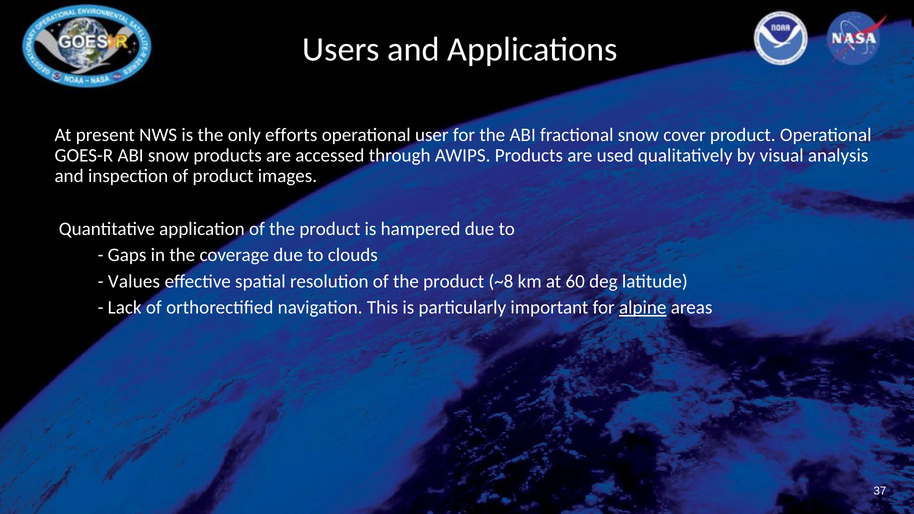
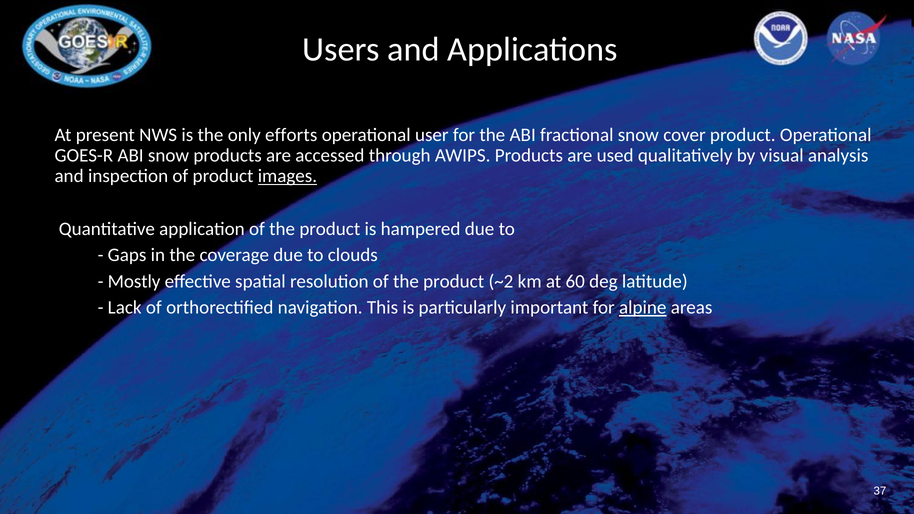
images underline: none -> present
Values: Values -> Mostly
~8: ~8 -> ~2
